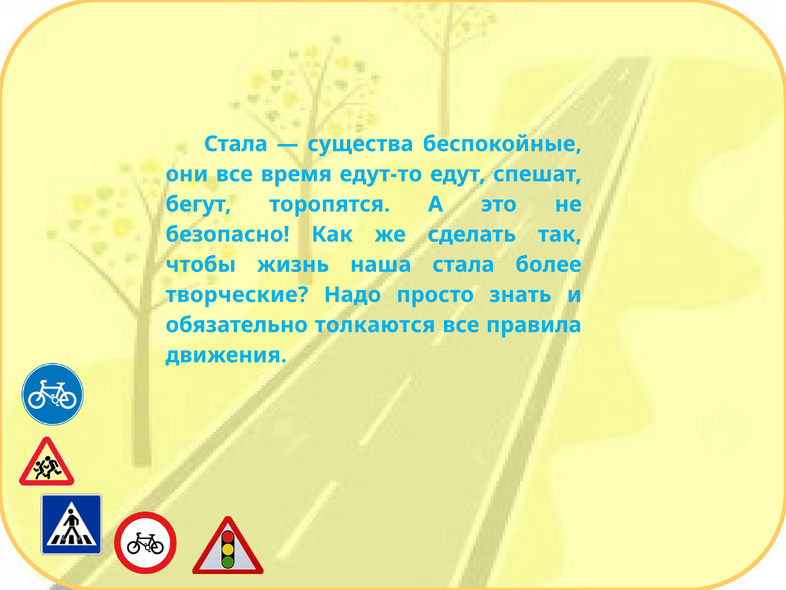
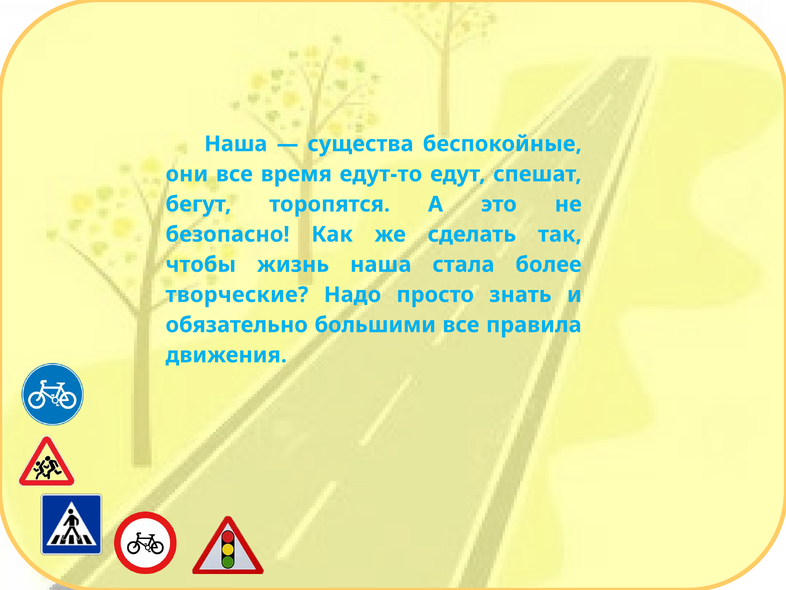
Стала at (236, 144): Стала -> Наша
толкаются: толкаются -> большими
